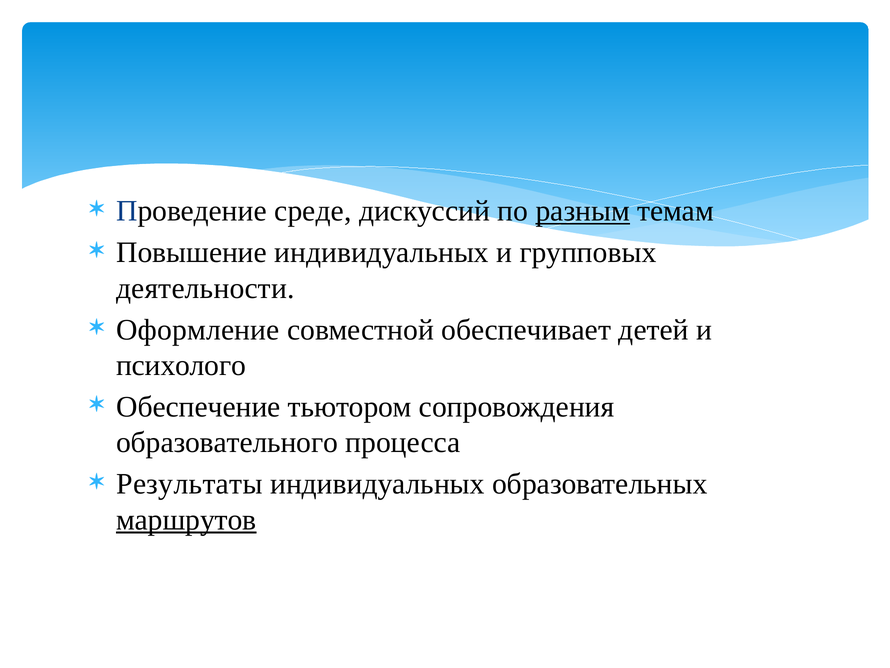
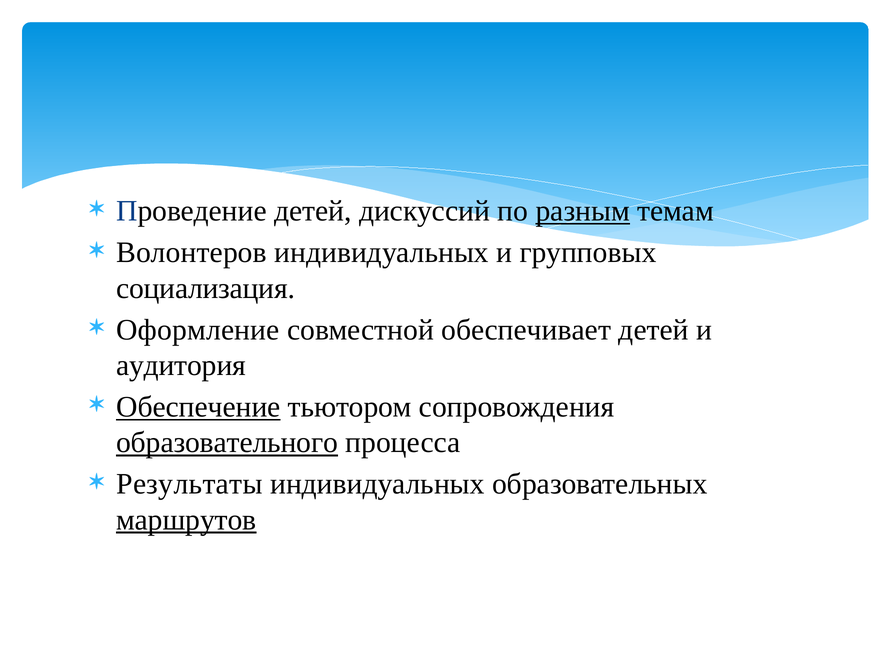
Проведение среде: среде -> детей
Повышение: Повышение -> Волонтеров
деятельности: деятельности -> социализация
психолого: психолого -> аудитория
Обеспечение underline: none -> present
образовательного underline: none -> present
